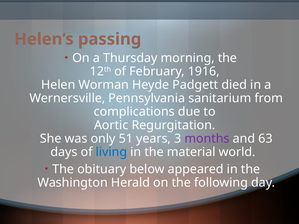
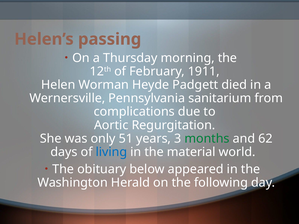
1916: 1916 -> 1911
months colour: purple -> green
63: 63 -> 62
